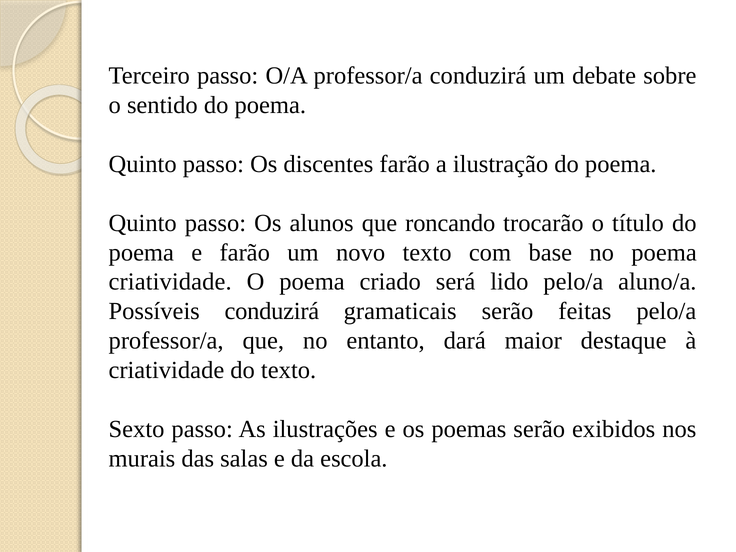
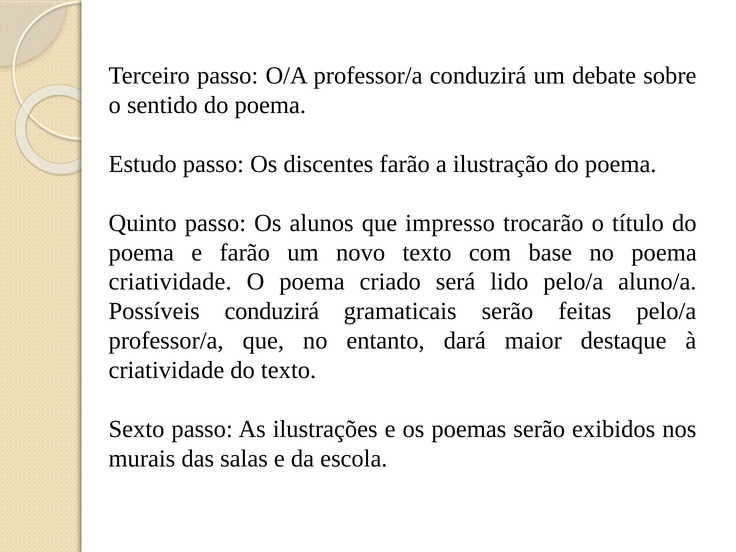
Quinto at (143, 164): Quinto -> Estudo
roncando: roncando -> impresso
